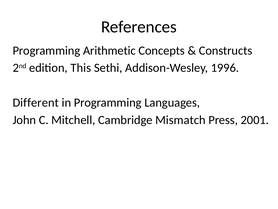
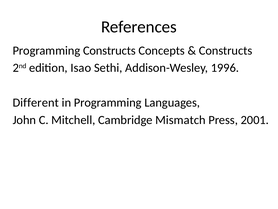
Programming Arithmetic: Arithmetic -> Constructs
This: This -> Isao
